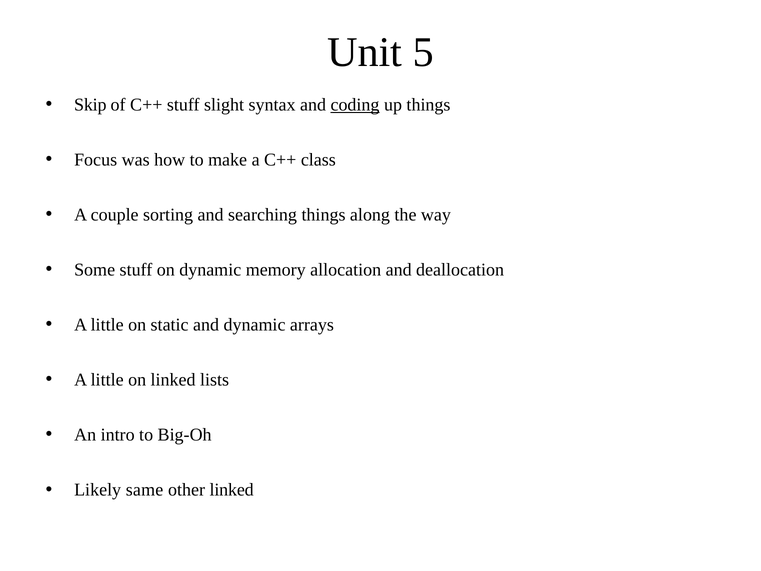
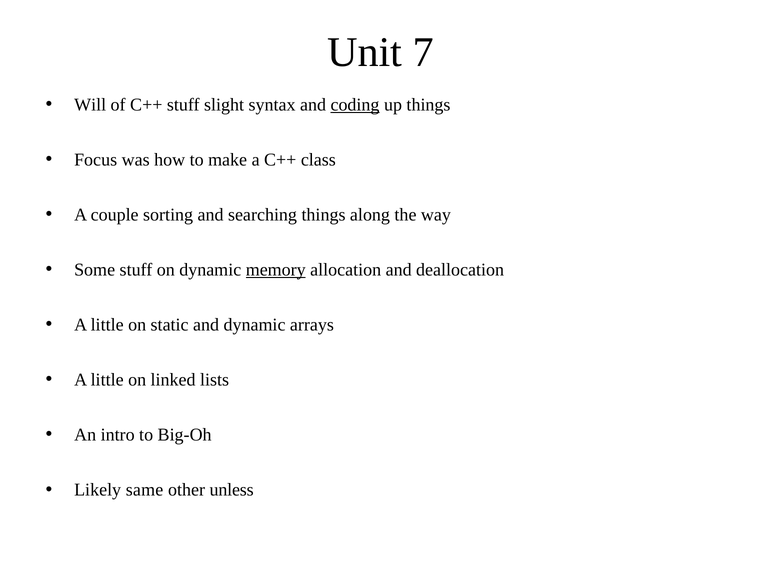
5: 5 -> 7
Skip: Skip -> Will
memory underline: none -> present
other linked: linked -> unless
